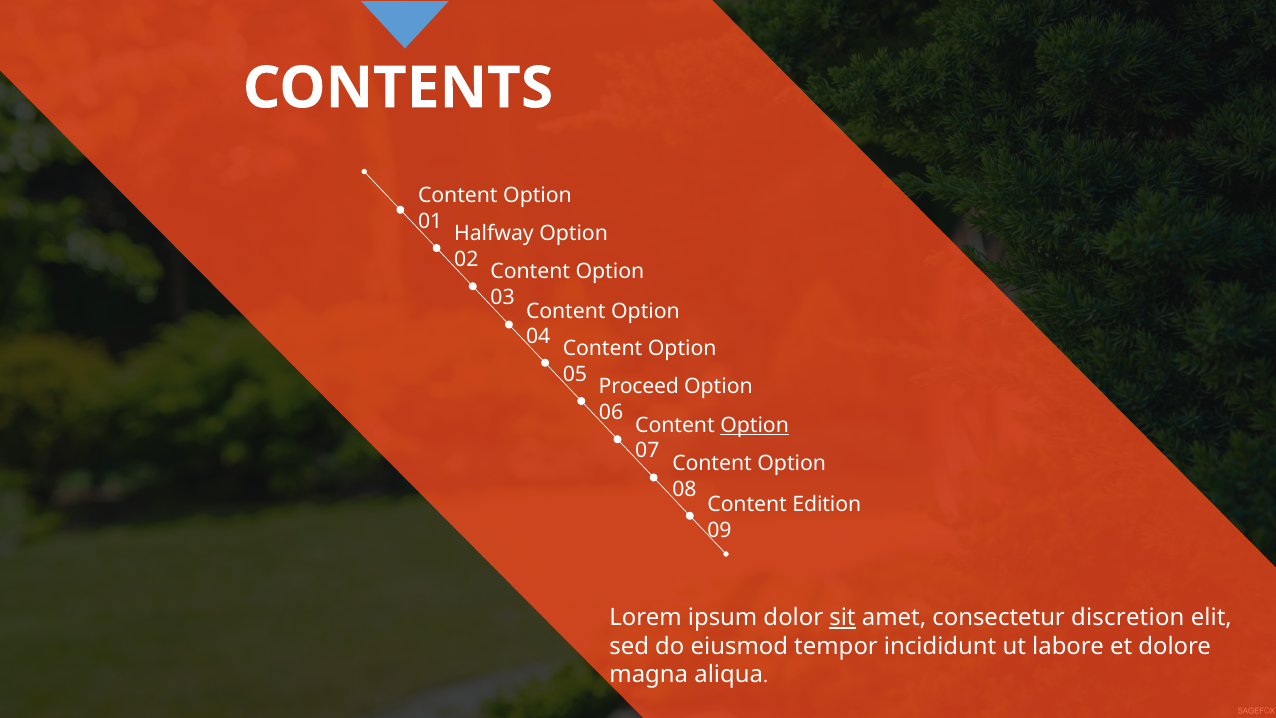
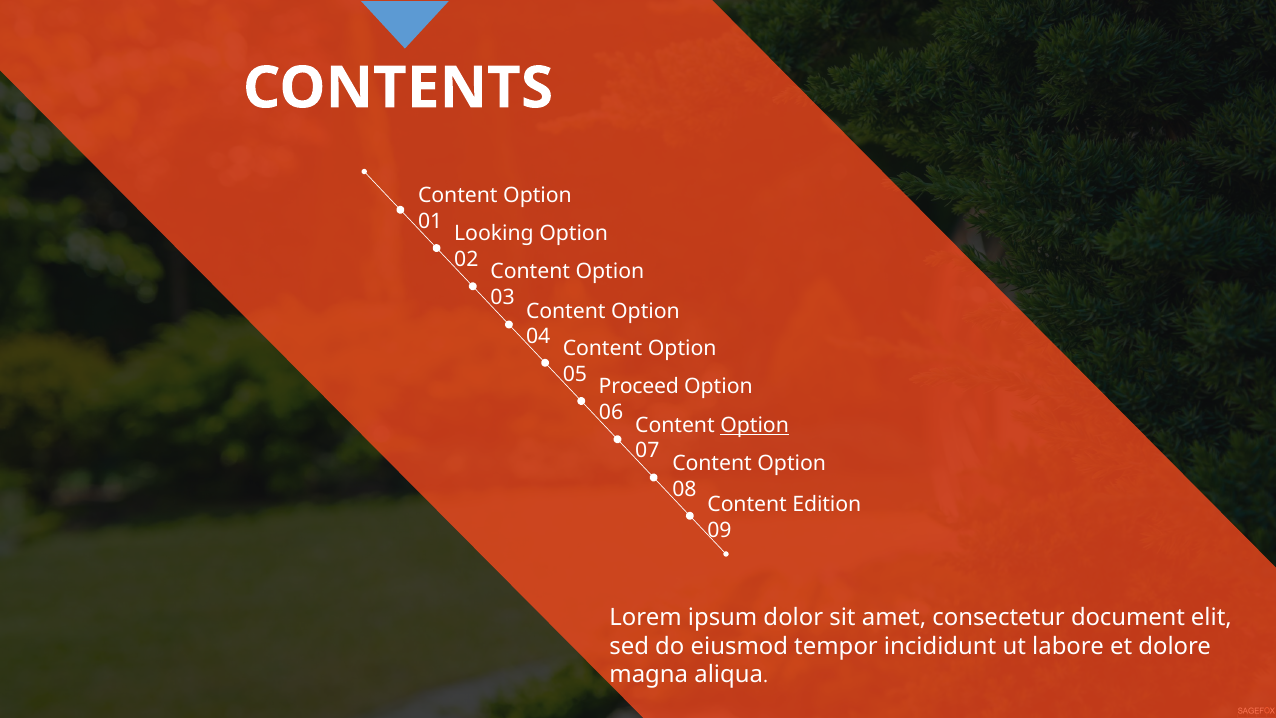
Halfway: Halfway -> Looking
sit underline: present -> none
discretion: discretion -> document
